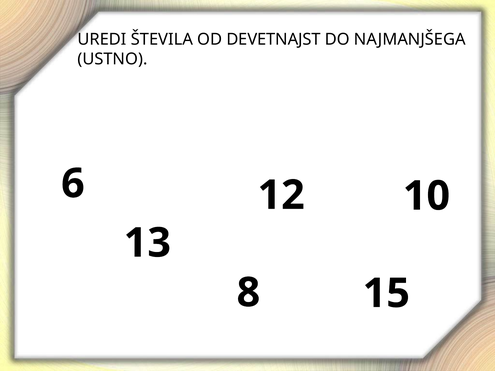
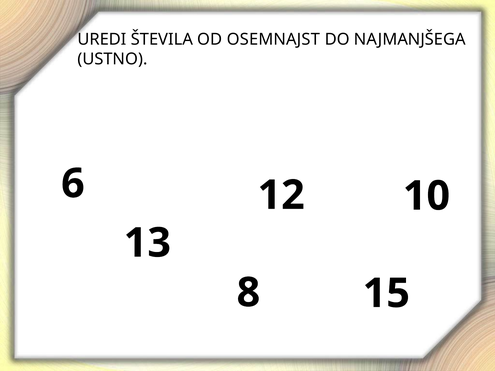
DEVETNAJST: DEVETNAJST -> OSEMNAJST
